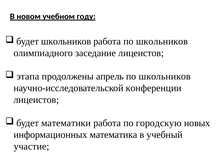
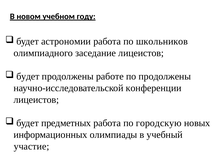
будет школьников: школьников -> астрономии
этапа at (28, 76): этапа -> будет
апрель: апрель -> работе
школьников at (165, 76): школьников -> продолжены
математики: математики -> предметных
математика: математика -> олимпиады
